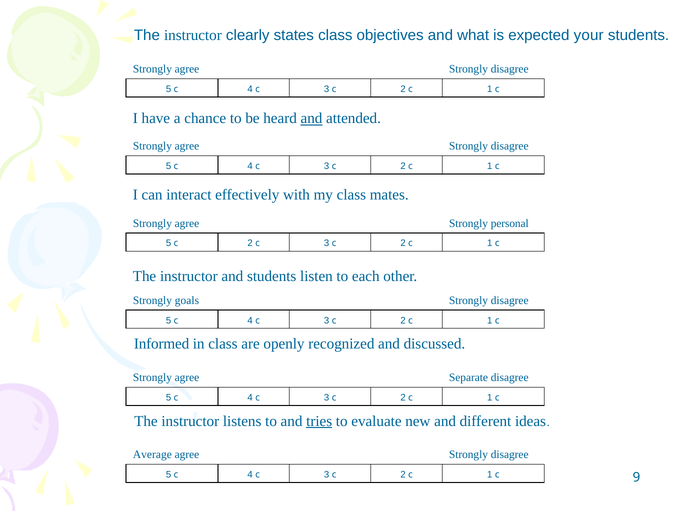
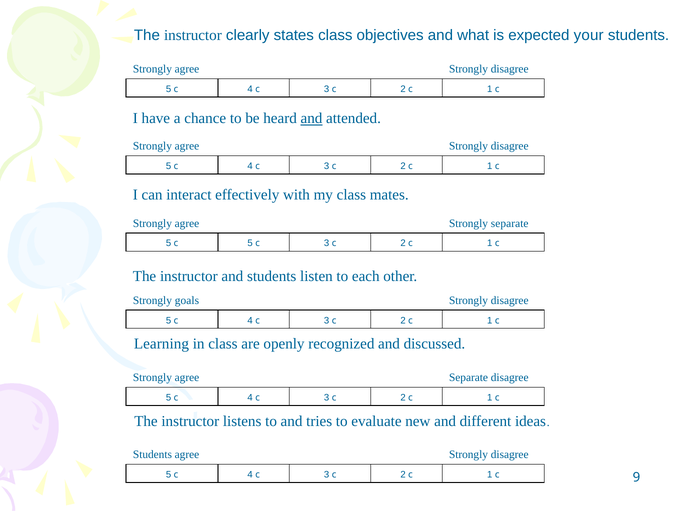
Strongly personal: personal -> separate
5 c 2: 2 -> 5
Informed: Informed -> Learning
tries underline: present -> none
Average at (152, 454): Average -> Students
